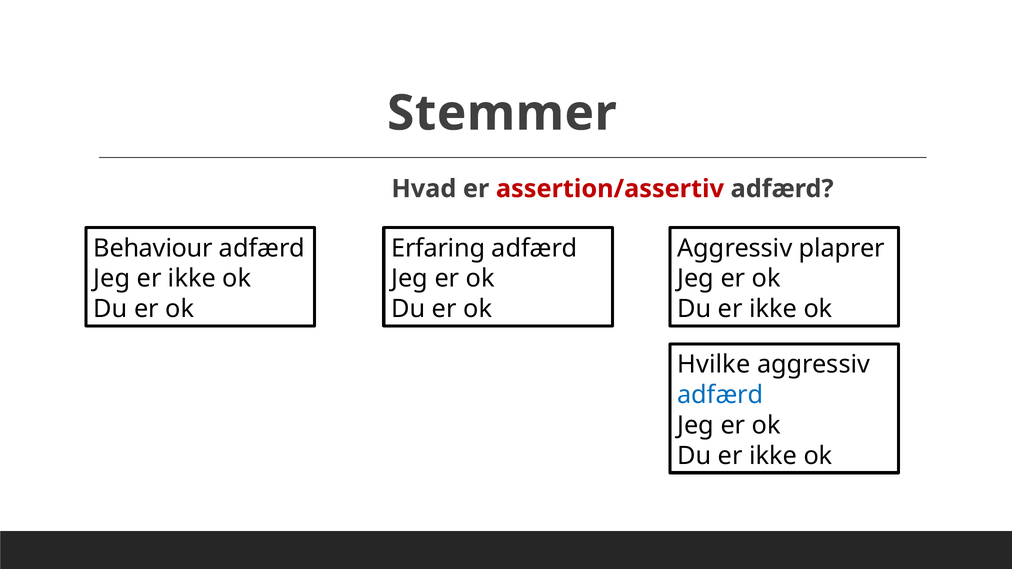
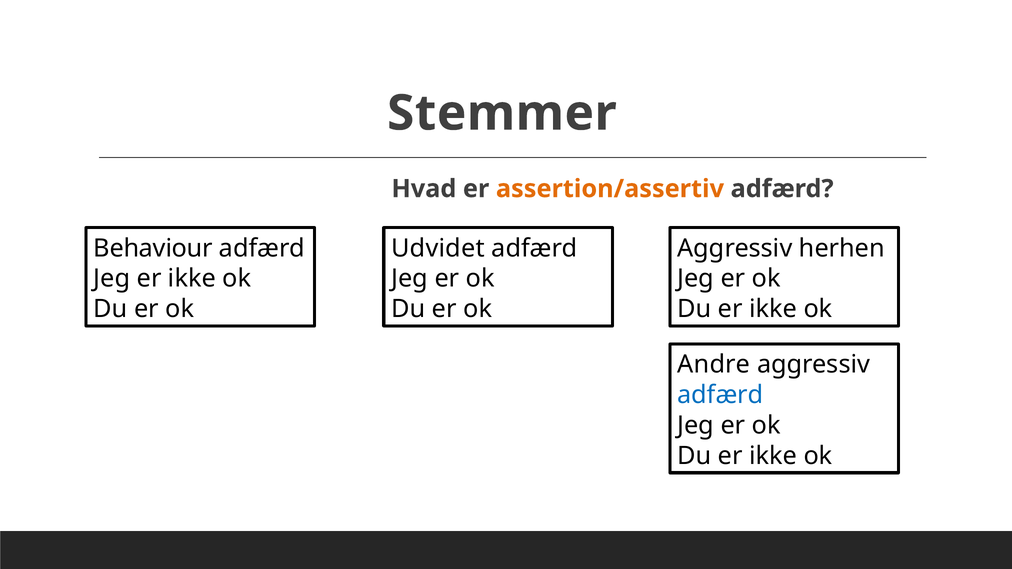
assertion/assertiv colour: red -> orange
Erfaring: Erfaring -> Udvidet
plaprer: plaprer -> herhen
Hvilke: Hvilke -> Andre
